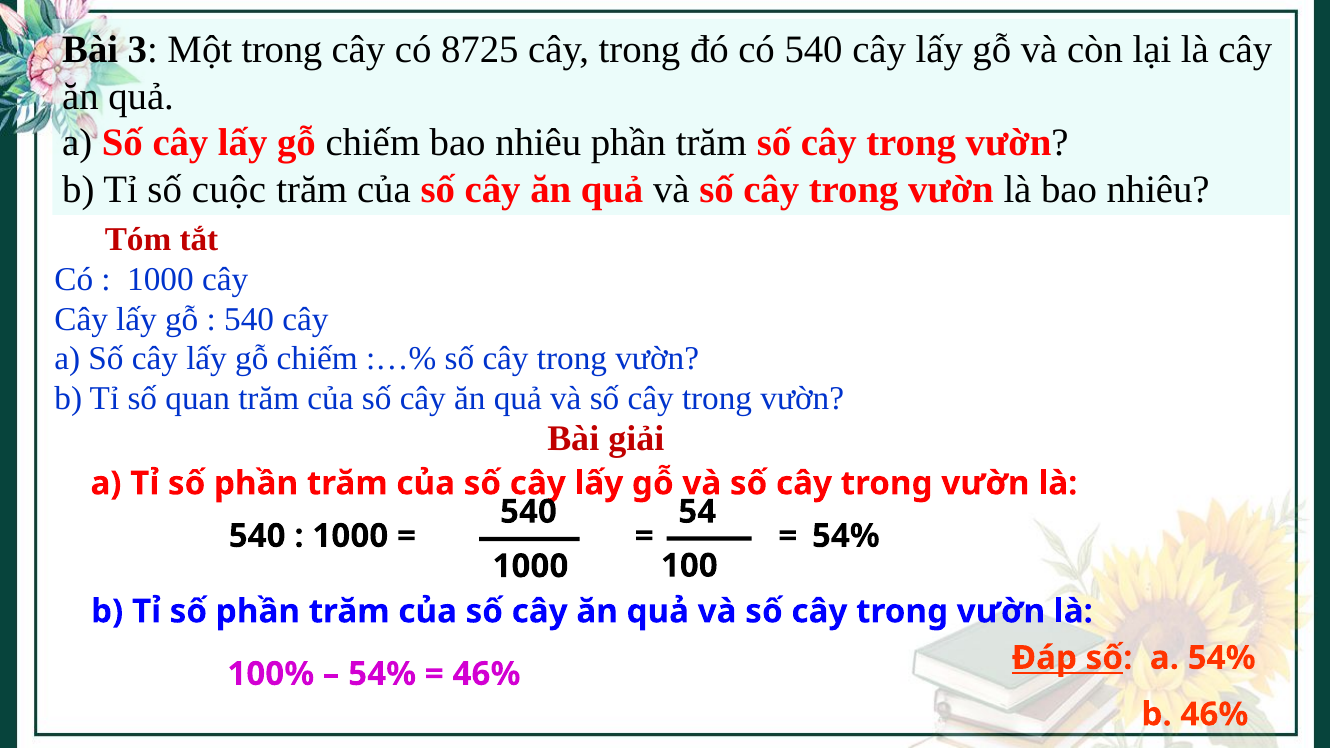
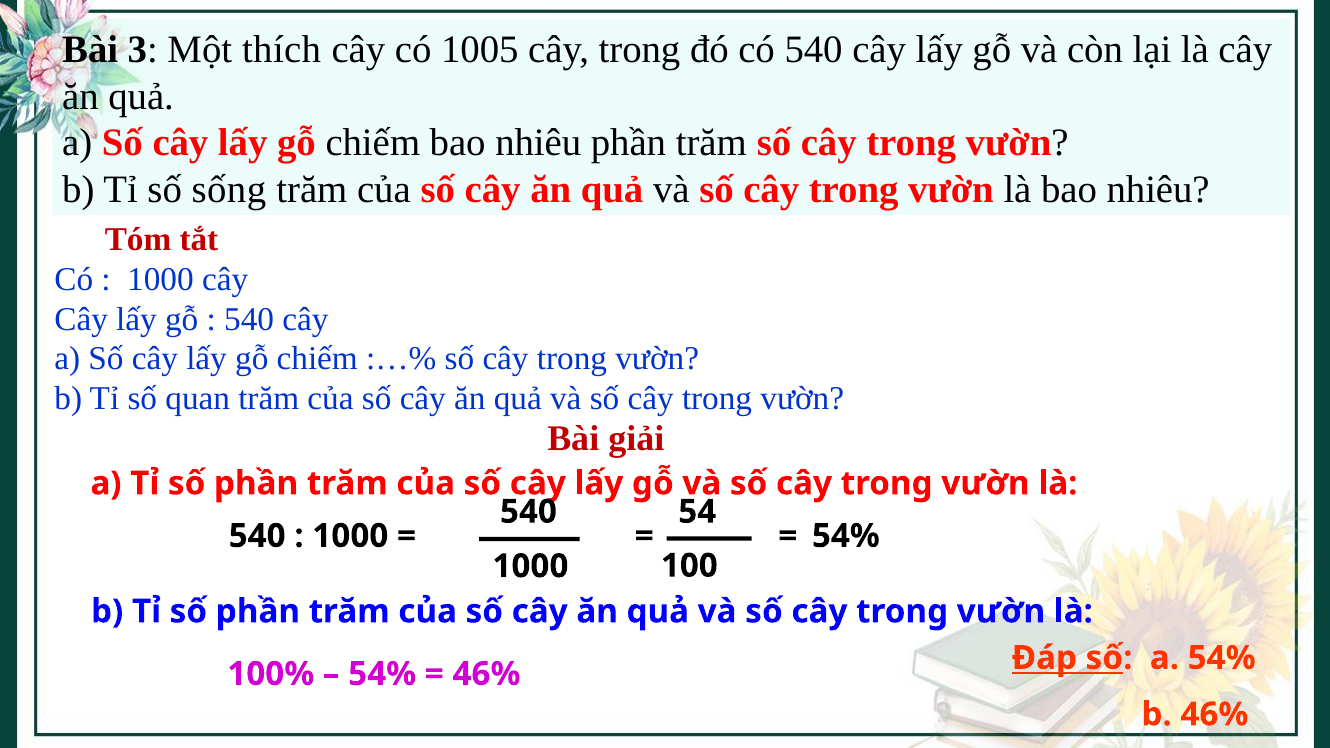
Một trong: trong -> thích
8725: 8725 -> 1005
cuộc: cuộc -> sống
